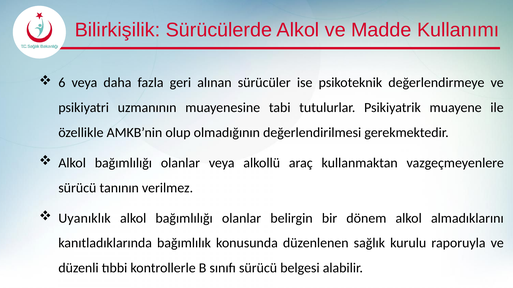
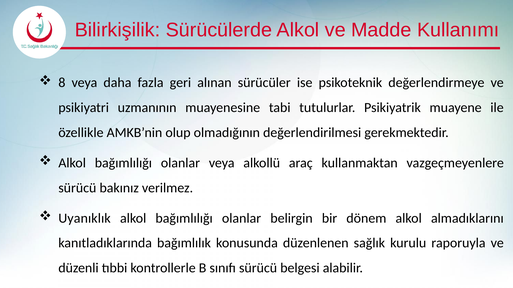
6: 6 -> 8
tanının: tanının -> bakınız
